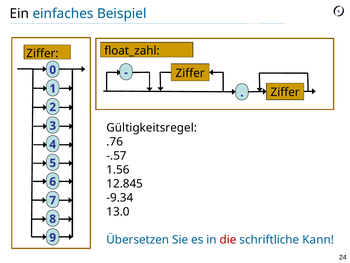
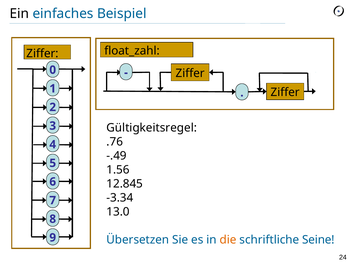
-.57: -.57 -> -.49
-9.34: -9.34 -> -3.34
die colour: red -> orange
Kann: Kann -> Seine
